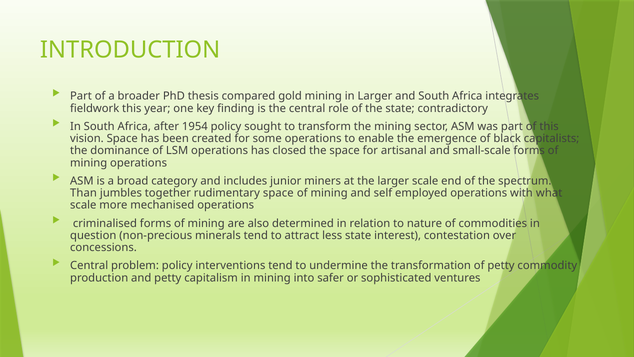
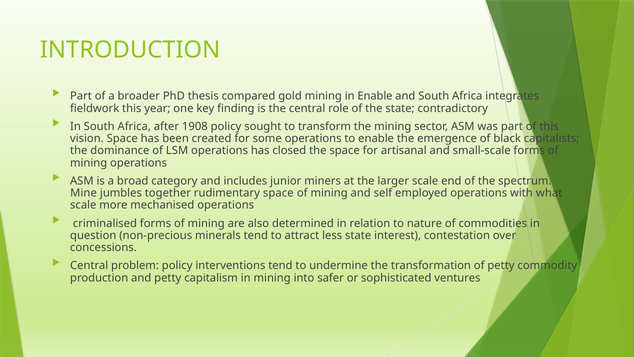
in Larger: Larger -> Enable
1954: 1954 -> 1908
Than: Than -> Mine
